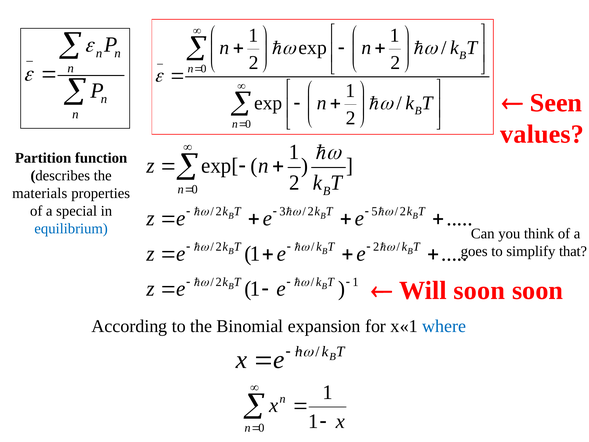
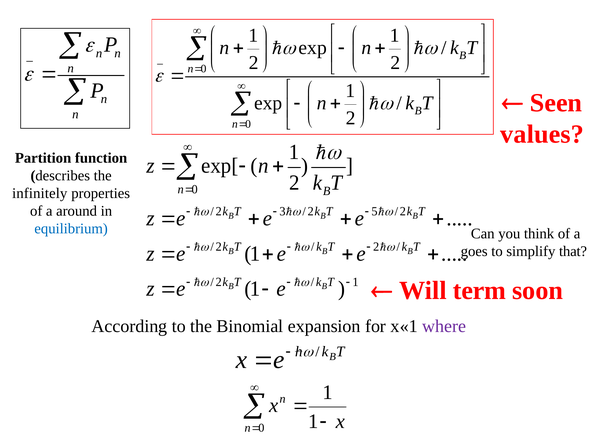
materials: materials -> infinitely
special: special -> around
Will soon: soon -> term
where colour: blue -> purple
